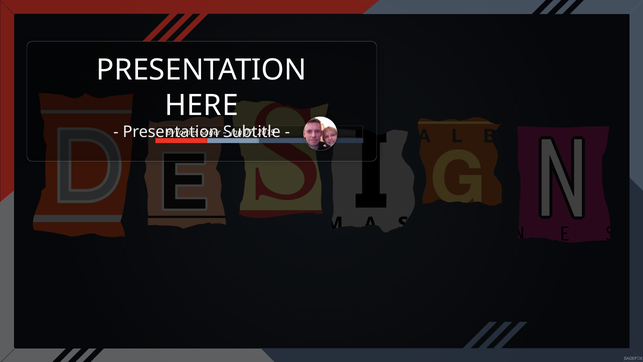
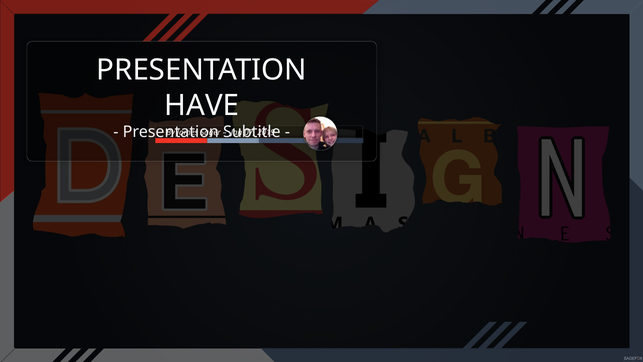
HERE: HERE -> HAVE
